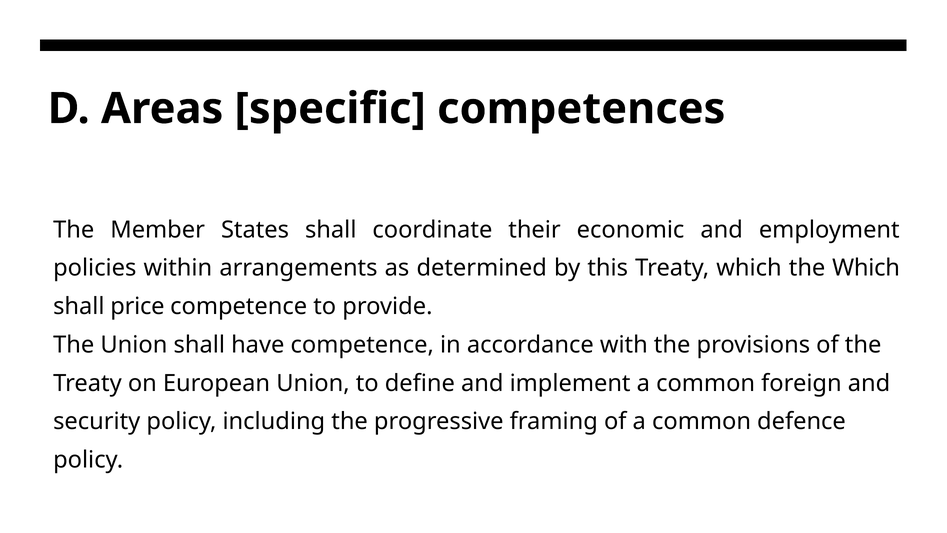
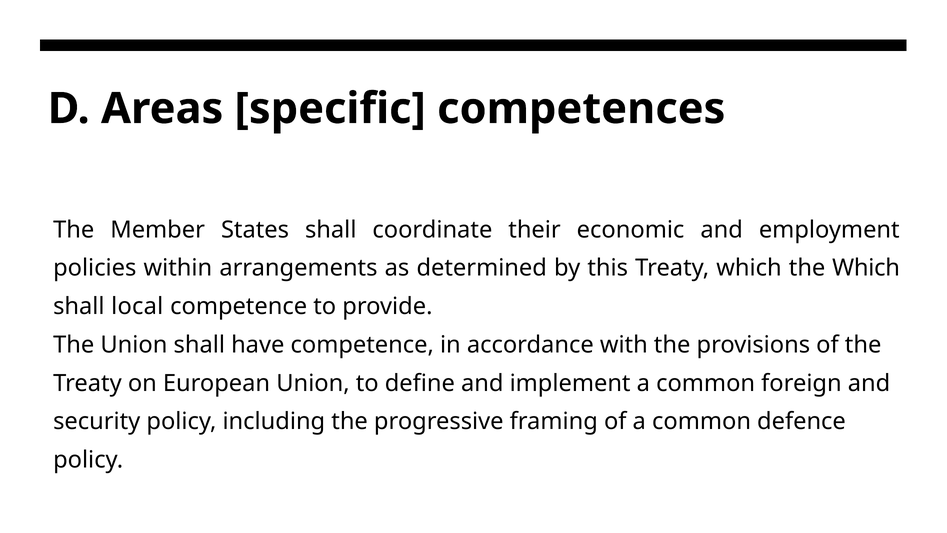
price: price -> local
